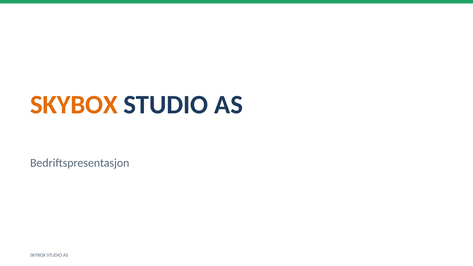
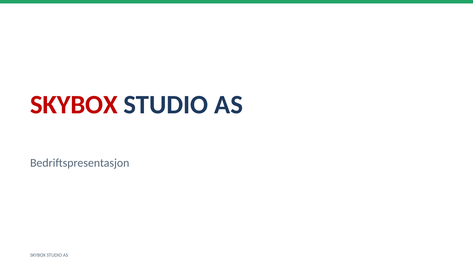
SKYBOX at (74, 105) colour: orange -> red
